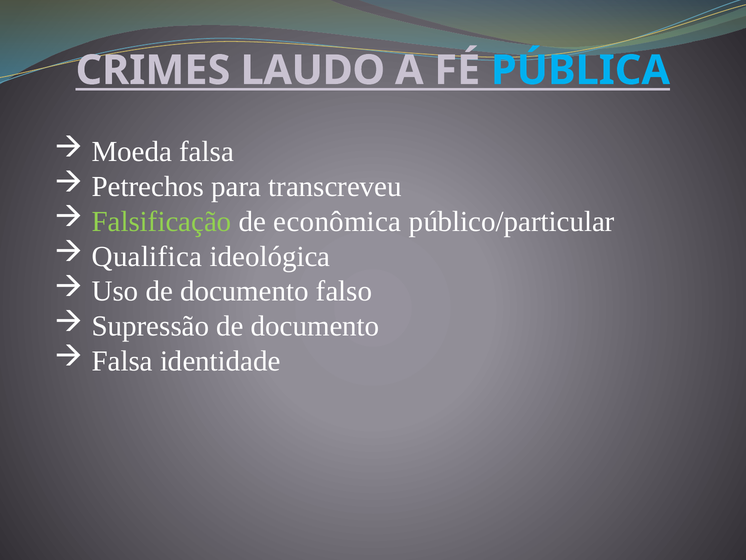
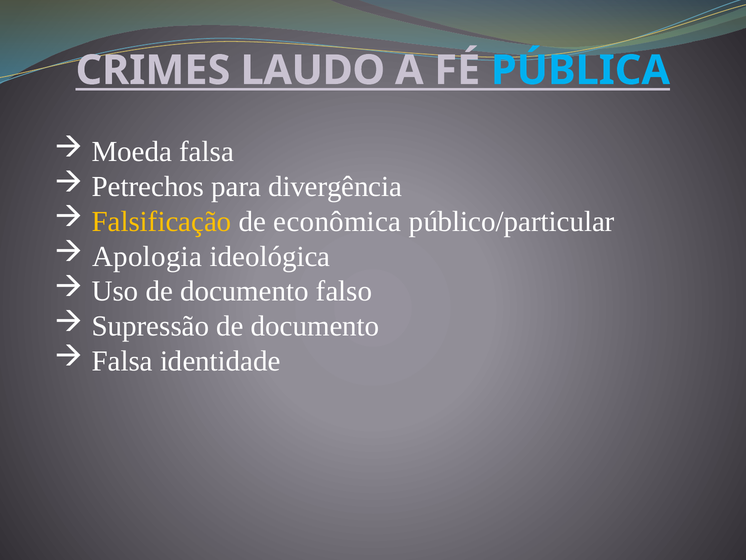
transcreveu: transcreveu -> divergência
Falsificação colour: light green -> yellow
Qualifica: Qualifica -> Apologia
